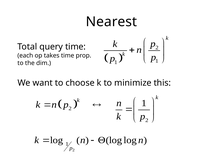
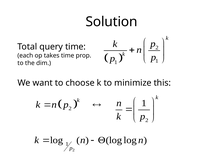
Nearest: Nearest -> Solution
